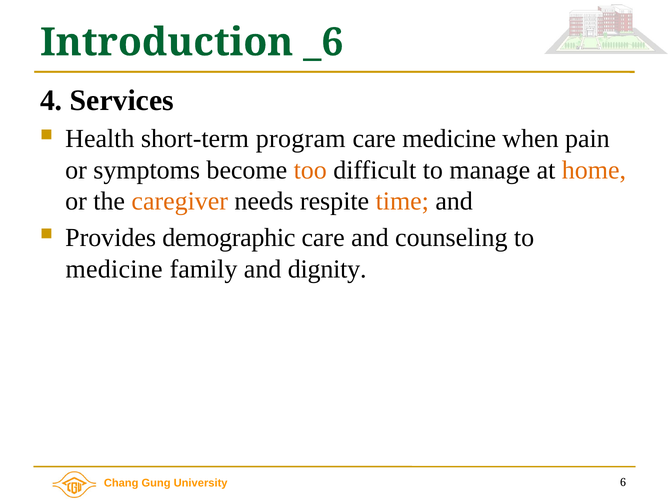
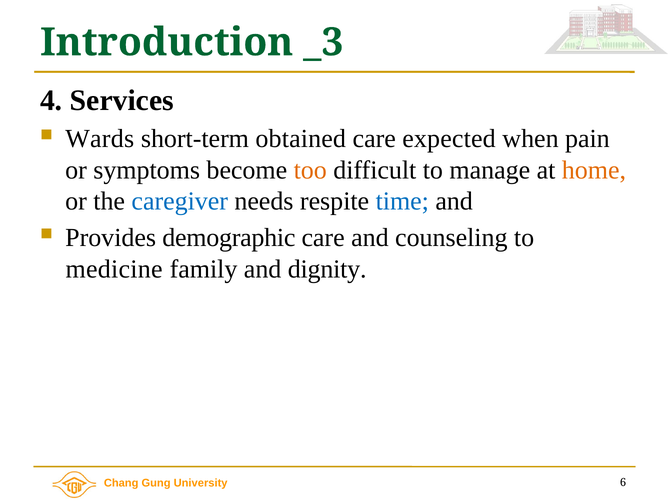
_6: _6 -> _3
Health: Health -> Wards
program: program -> obtained
care medicine: medicine -> expected
caregiver colour: orange -> blue
time colour: orange -> blue
